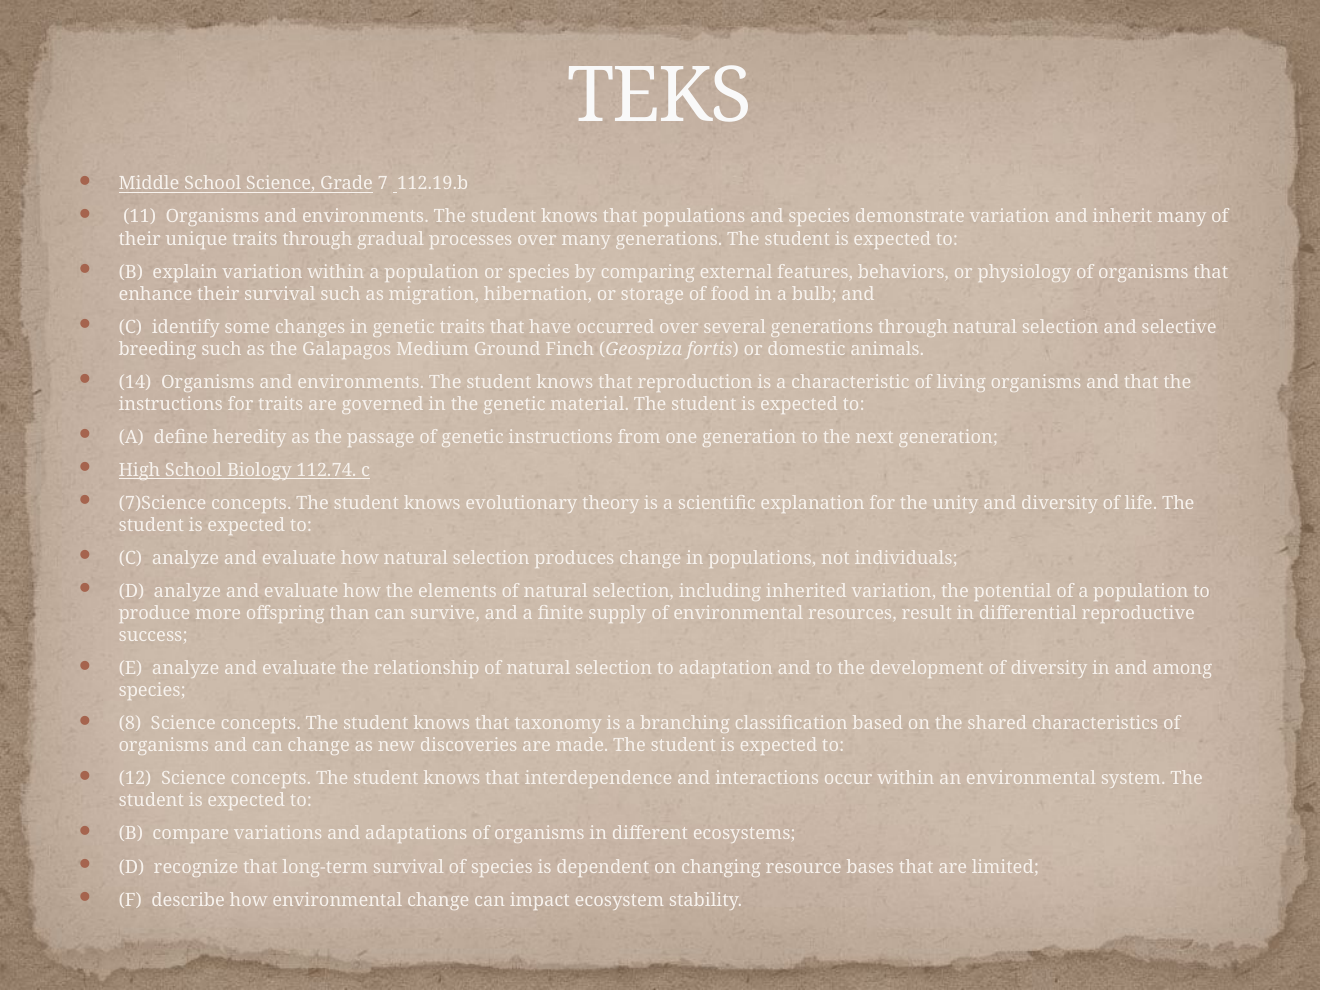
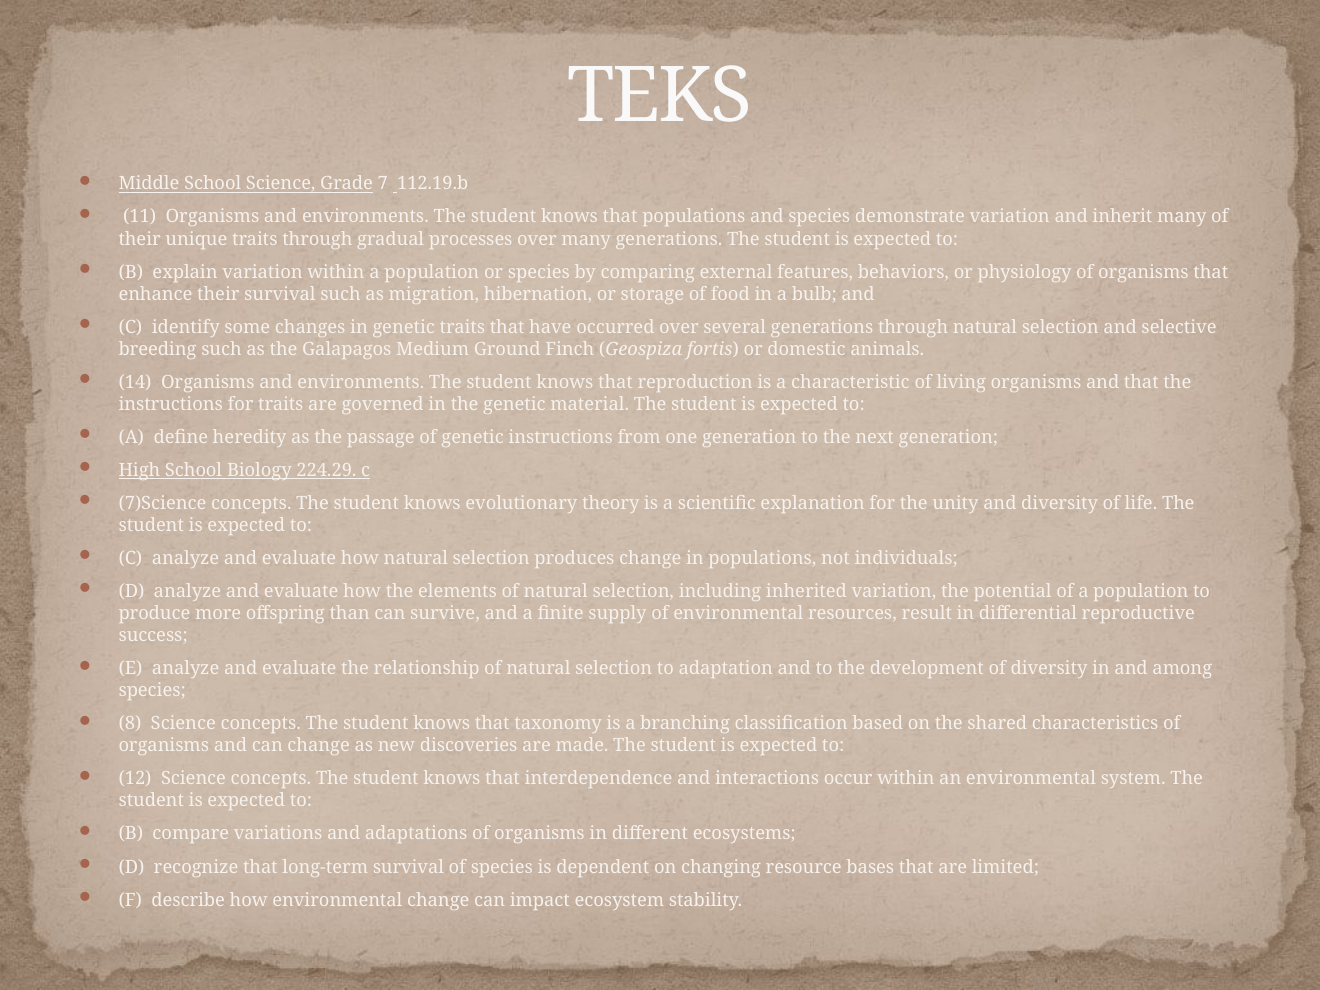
112.74: 112.74 -> 224.29
